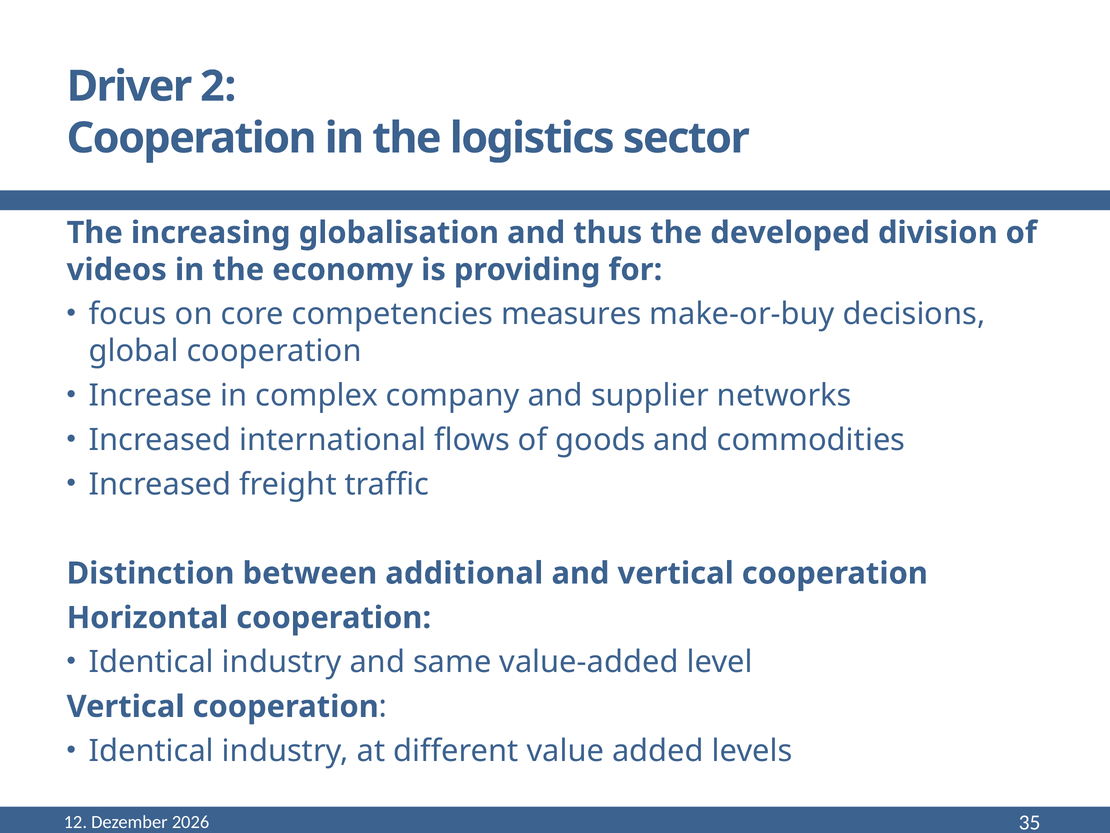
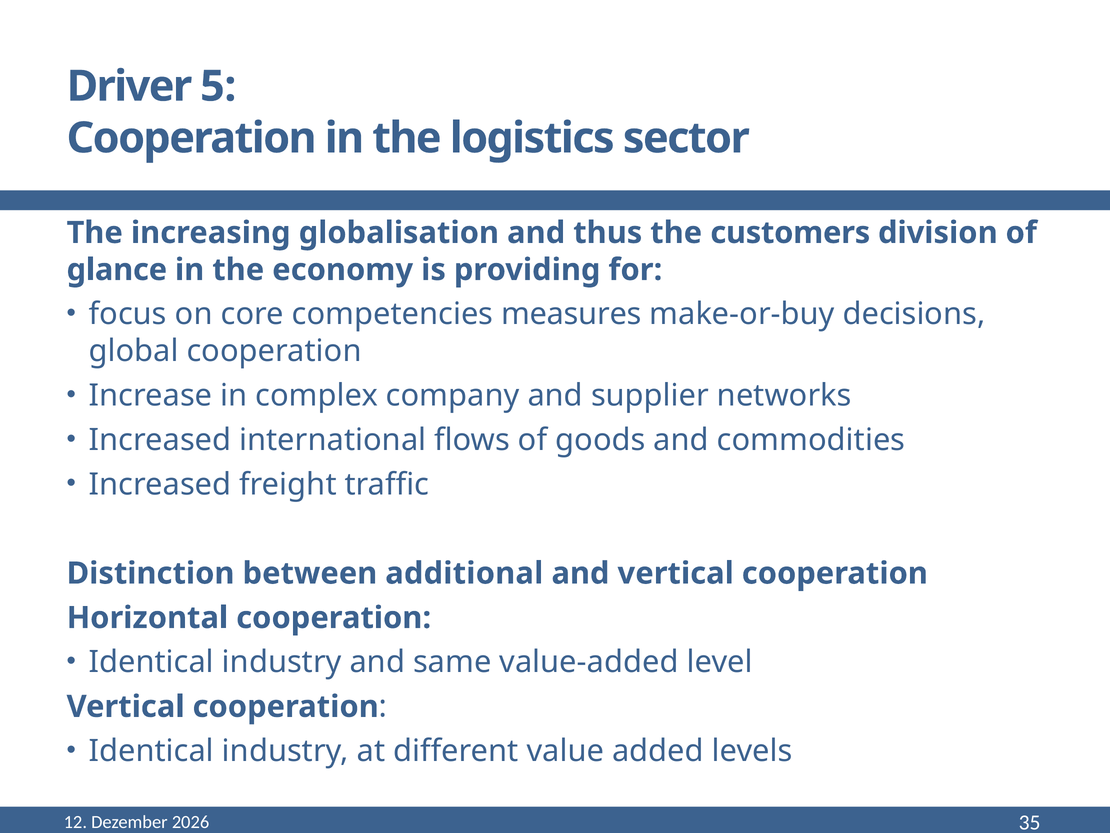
2: 2 -> 5
developed: developed -> customers
videos: videos -> glance
